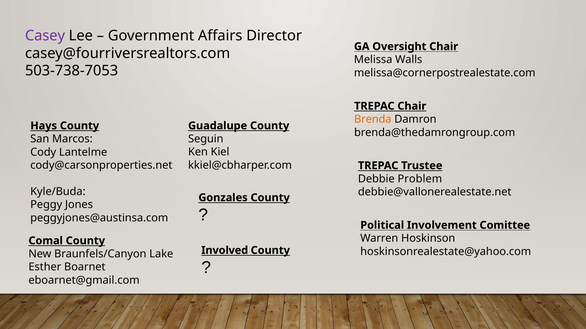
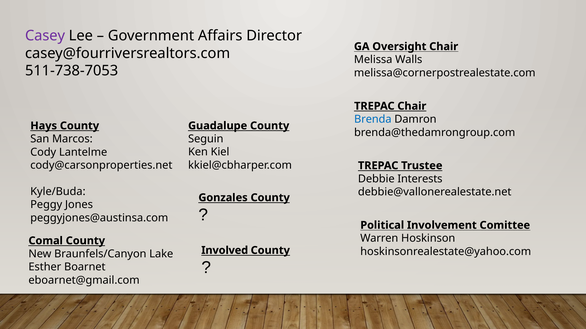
503-738-7053: 503-738-7053 -> 511-738-7053
Brenda colour: orange -> blue
Problem: Problem -> Interests
